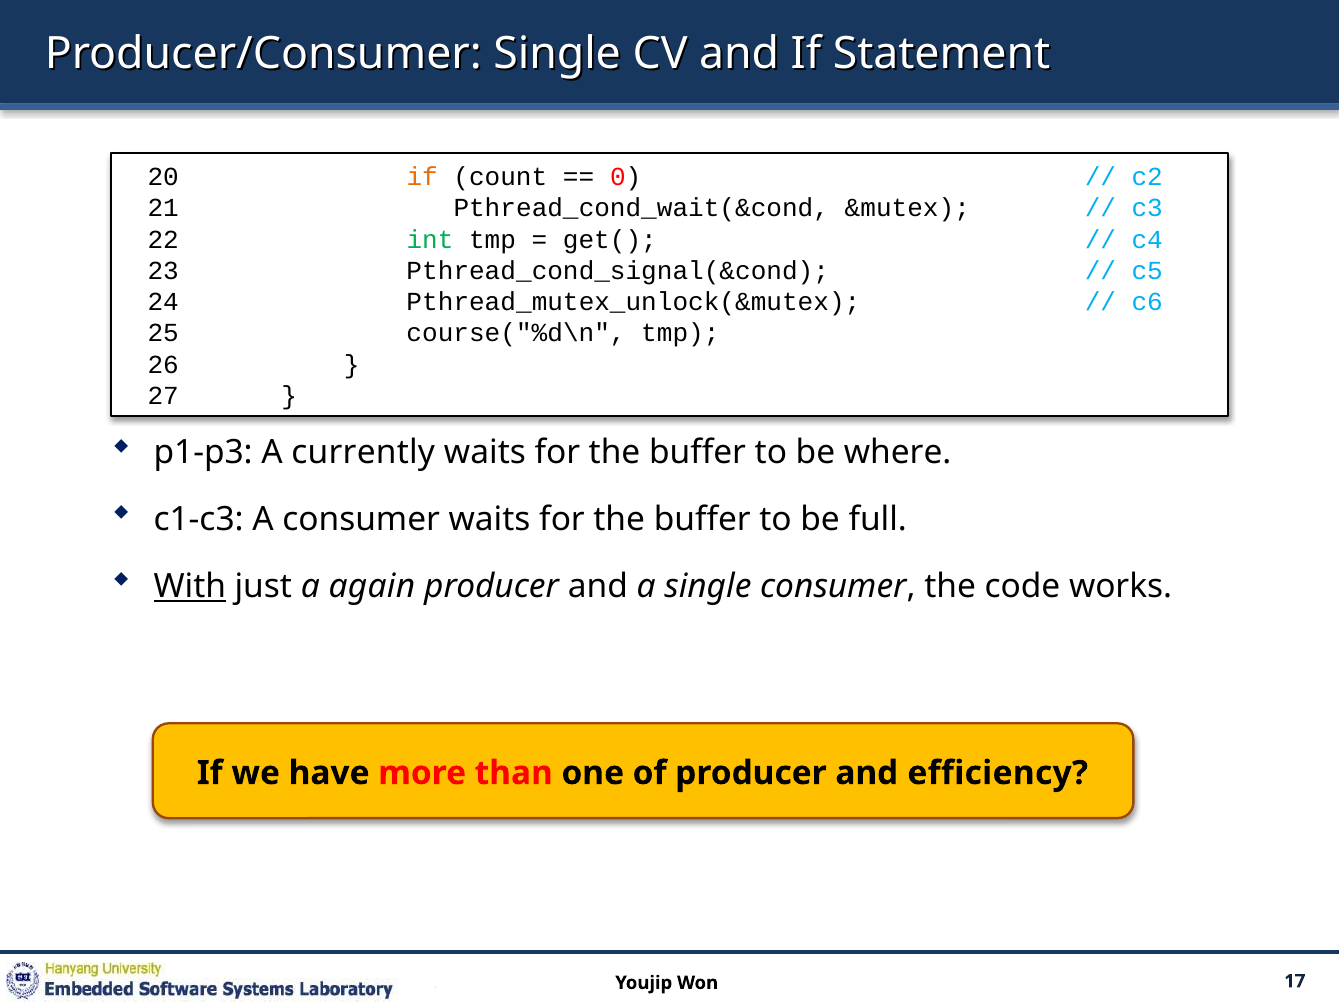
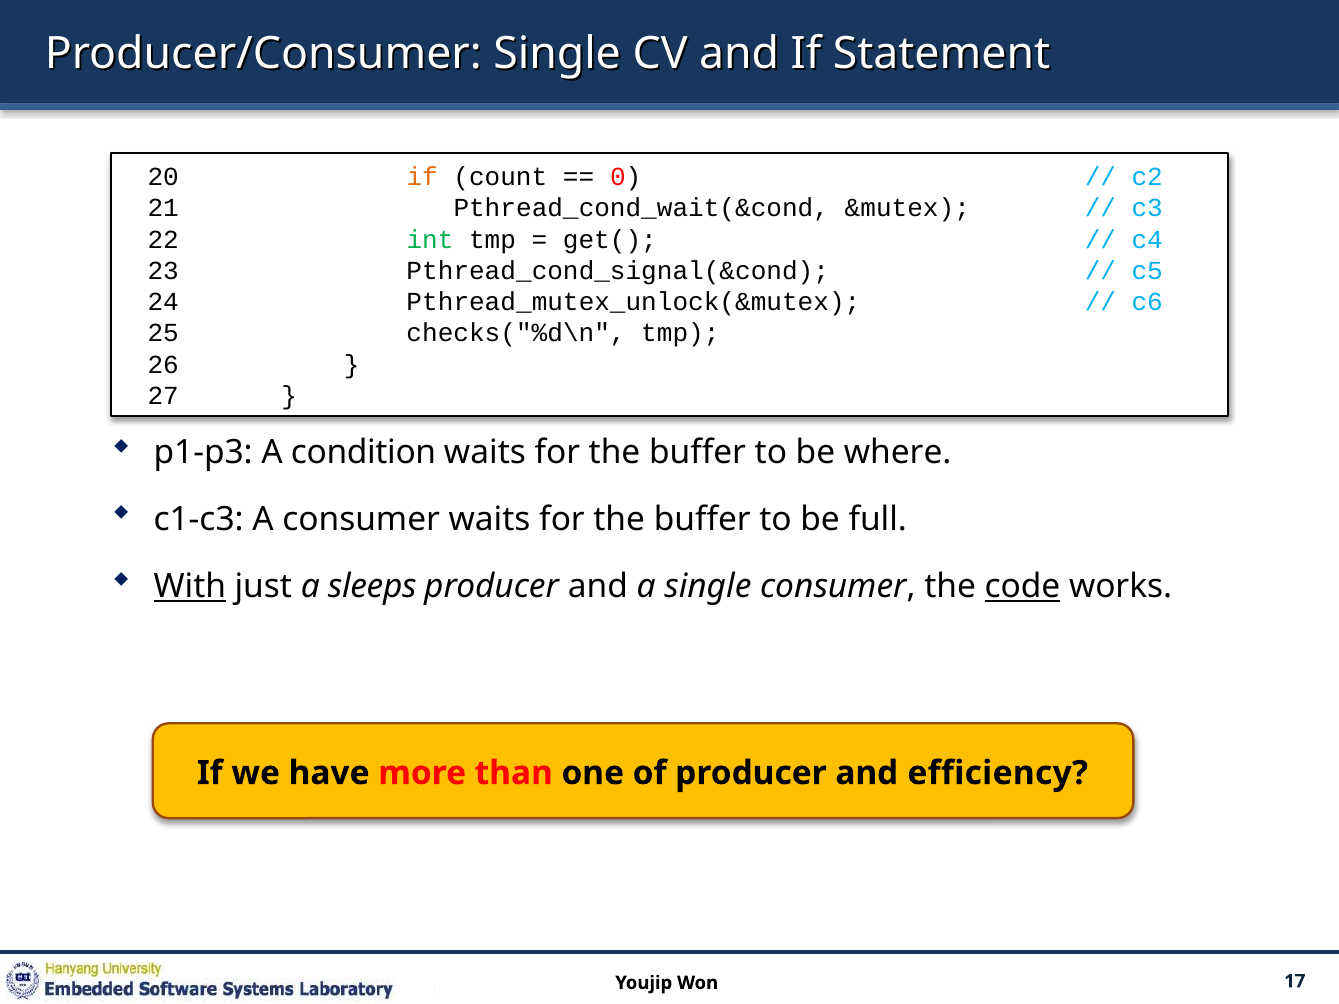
course("%d\n: course("%d\n -> checks("%d\n
currently: currently -> condition
again: again -> sleeps
code underline: none -> present
